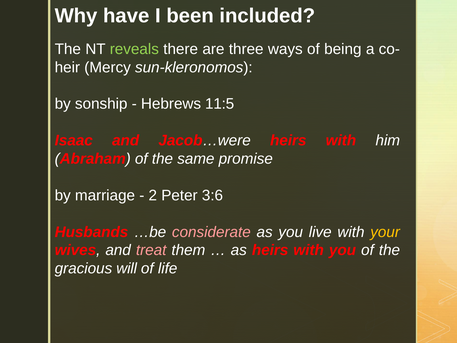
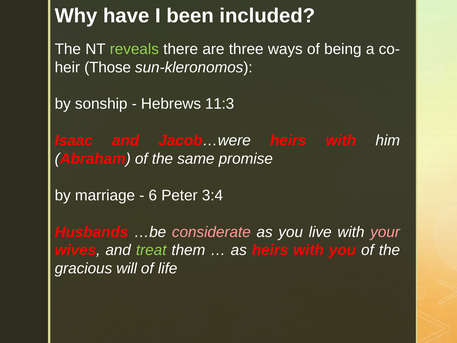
Mercy: Mercy -> Those
11:5: 11:5 -> 11:3
2: 2 -> 6
3:6: 3:6 -> 3:4
your colour: yellow -> pink
treat colour: pink -> light green
